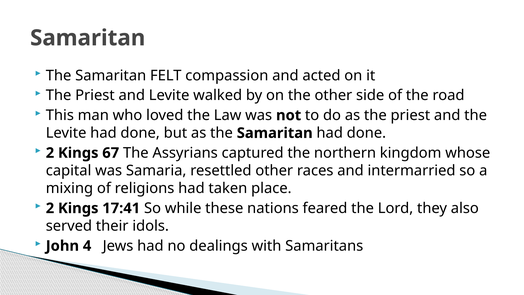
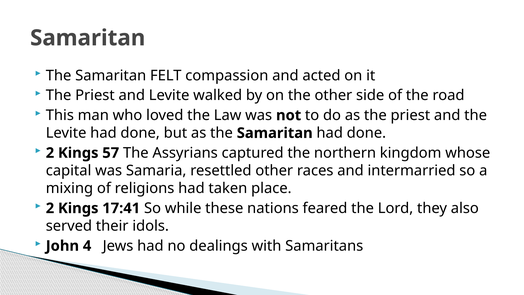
67: 67 -> 57
